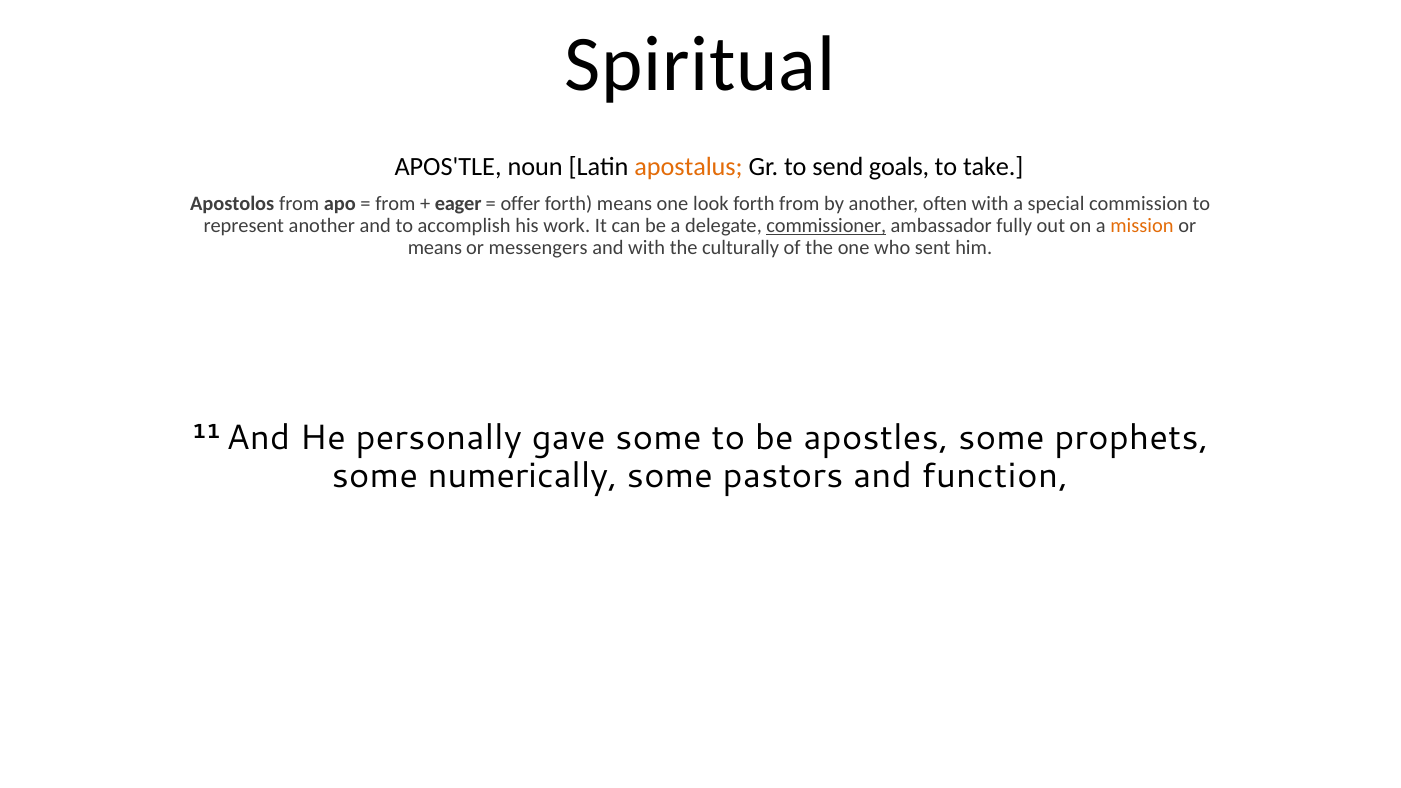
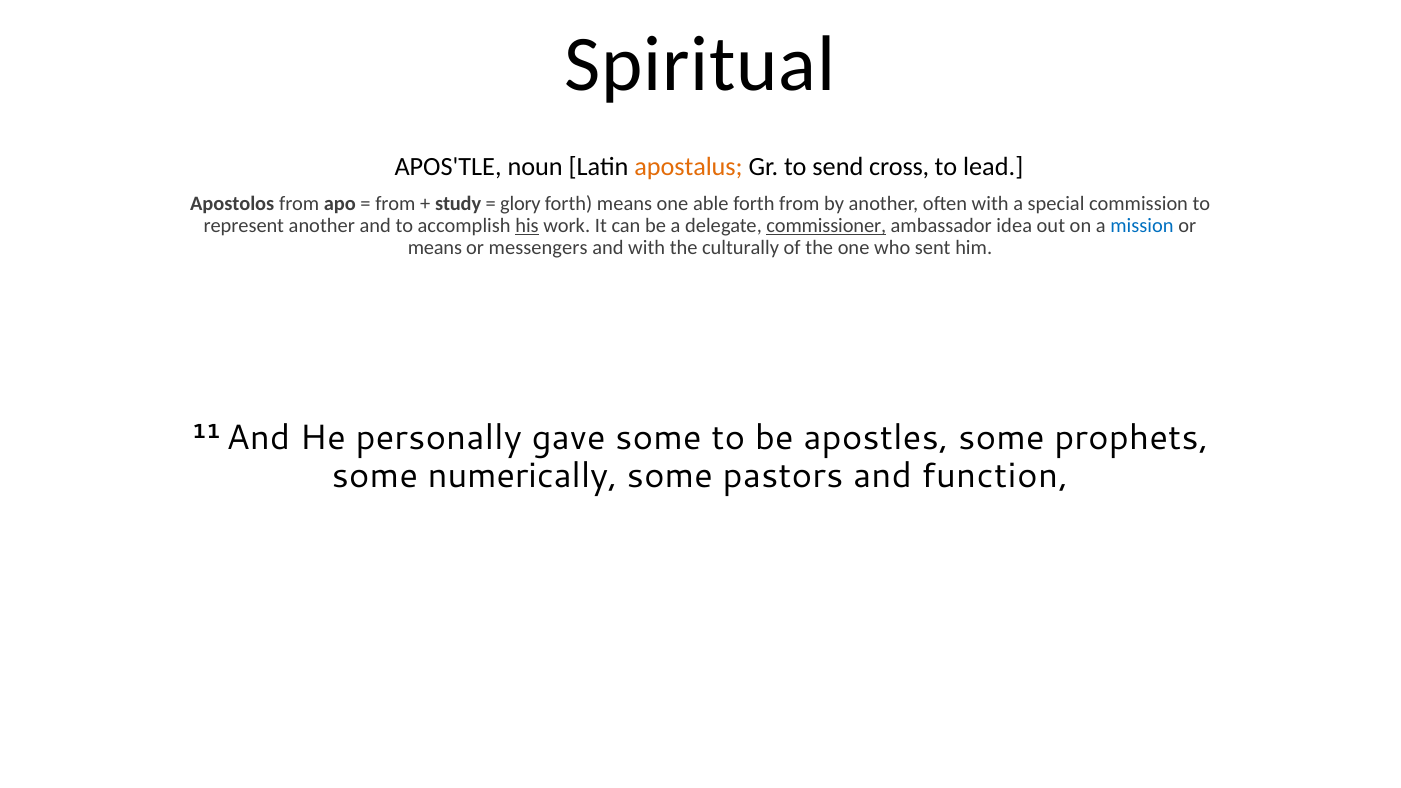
goals: goals -> cross
take: take -> lead
eager: eager -> study
offer: offer -> glory
look: look -> able
his underline: none -> present
fully: fully -> idea
mission colour: orange -> blue
